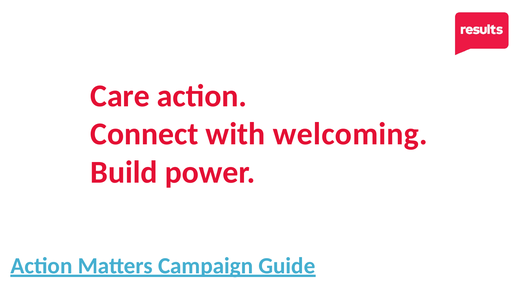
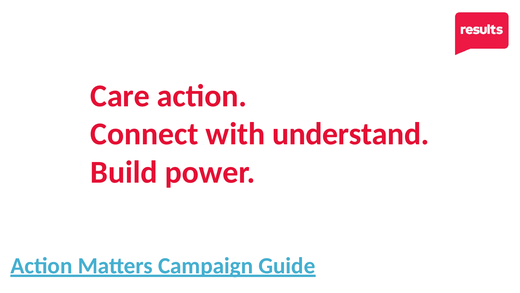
welcoming: welcoming -> understand
